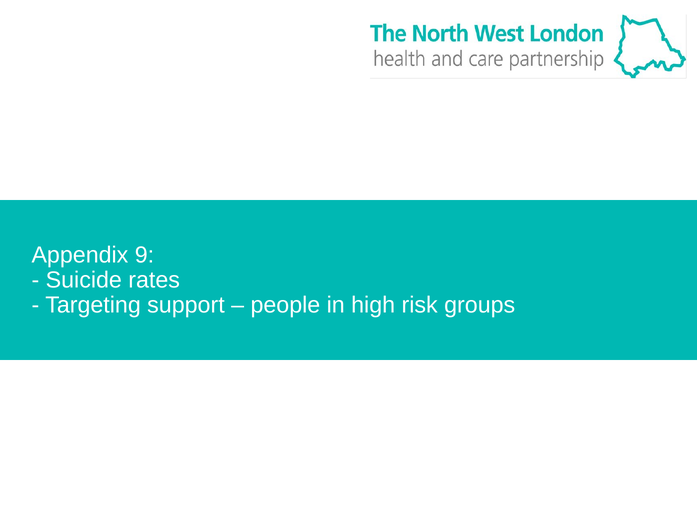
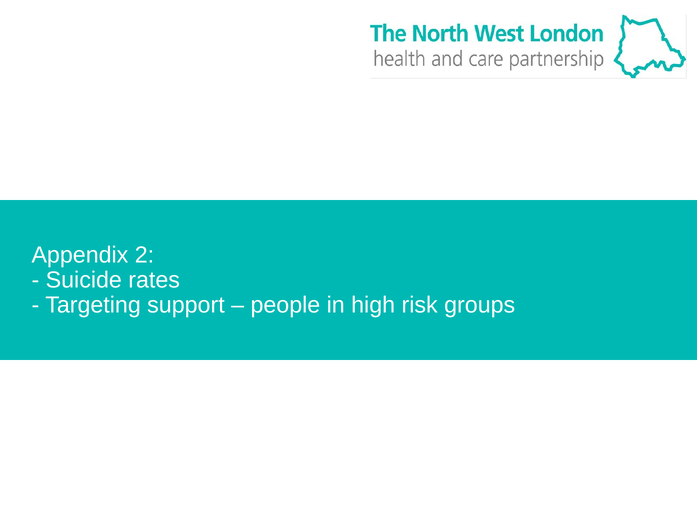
9: 9 -> 2
